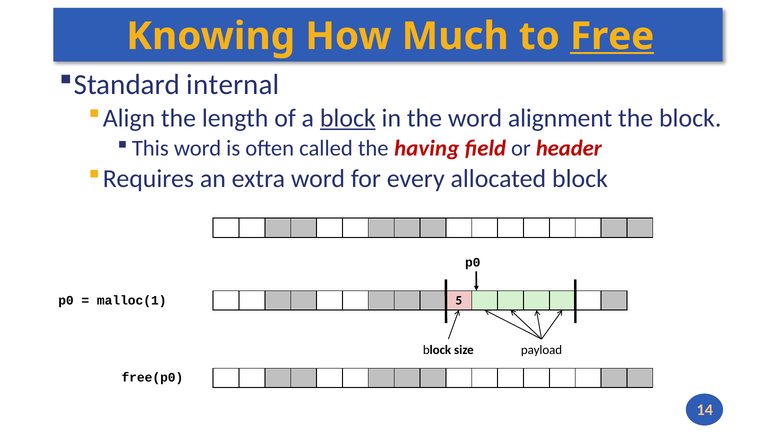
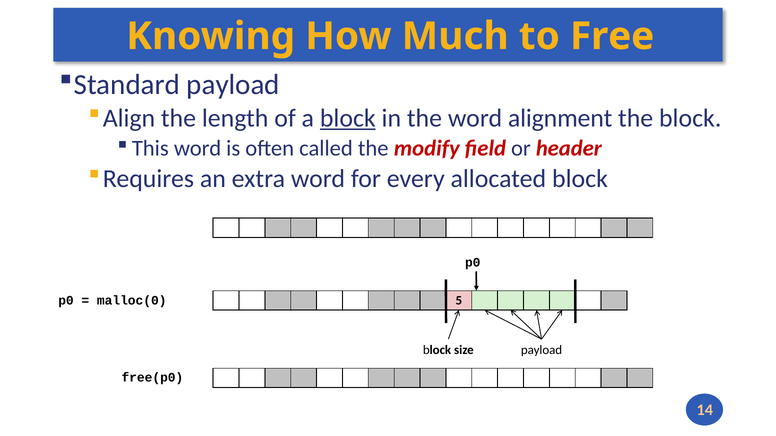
Free underline: present -> none
Standard internal: internal -> payload
having: having -> modify
malloc(1: malloc(1 -> malloc(0
